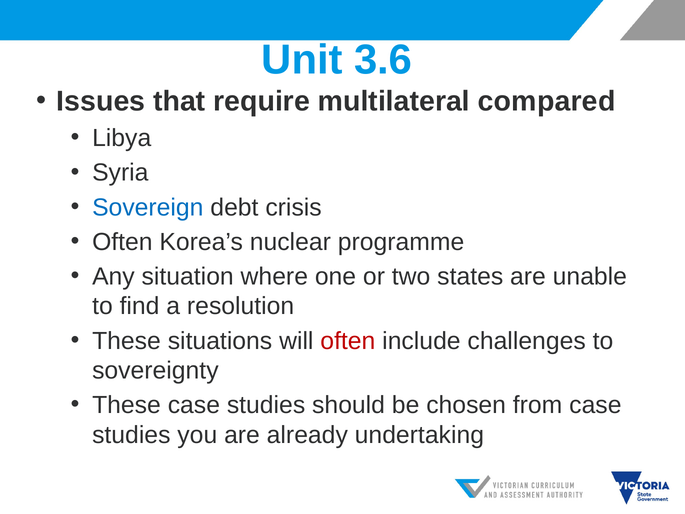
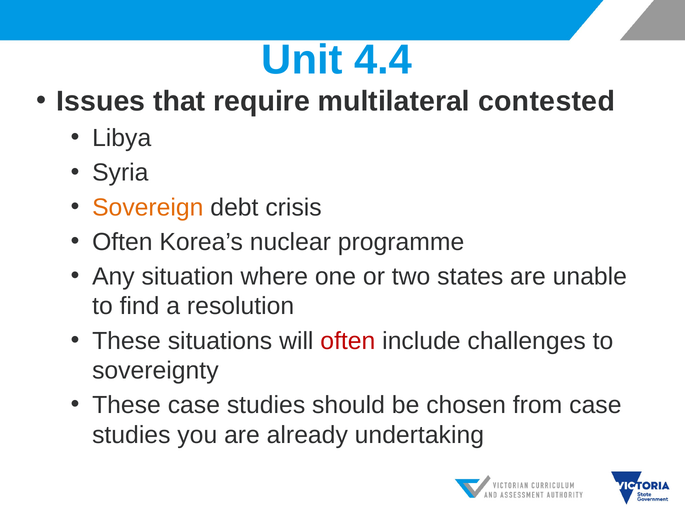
3.6: 3.6 -> 4.4
compared: compared -> contested
Sovereign colour: blue -> orange
